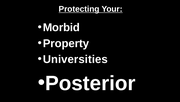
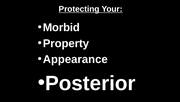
Universities: Universities -> Appearance
